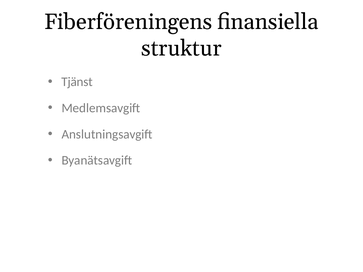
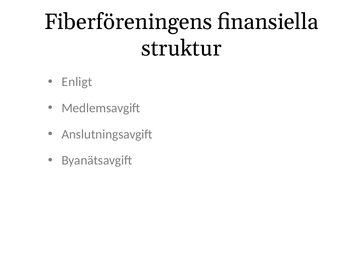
Tjänst: Tjänst -> Enligt
